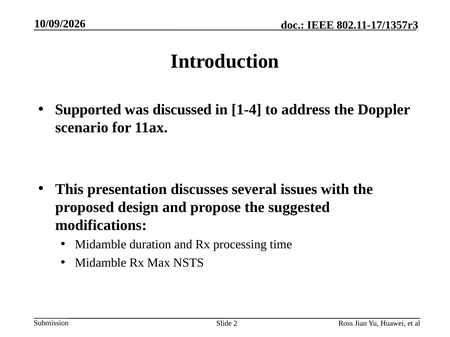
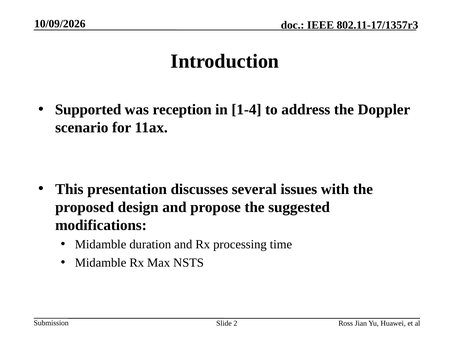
discussed: discussed -> reception
